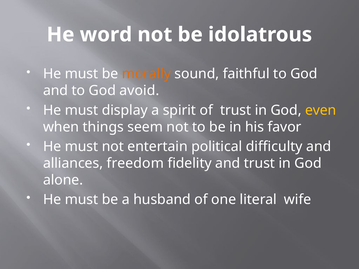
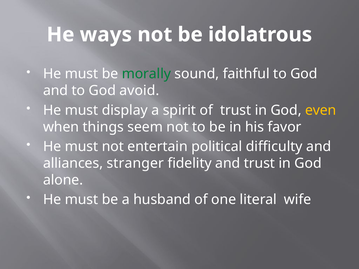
word: word -> ways
morally colour: orange -> green
freedom: freedom -> stranger
